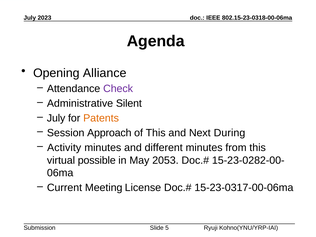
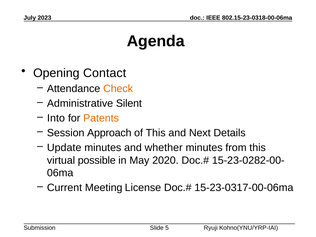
Alliance: Alliance -> Contact
Check colour: purple -> orange
July at (56, 118): July -> Into
During: During -> Details
Activity: Activity -> Update
different: different -> whether
2053: 2053 -> 2020
